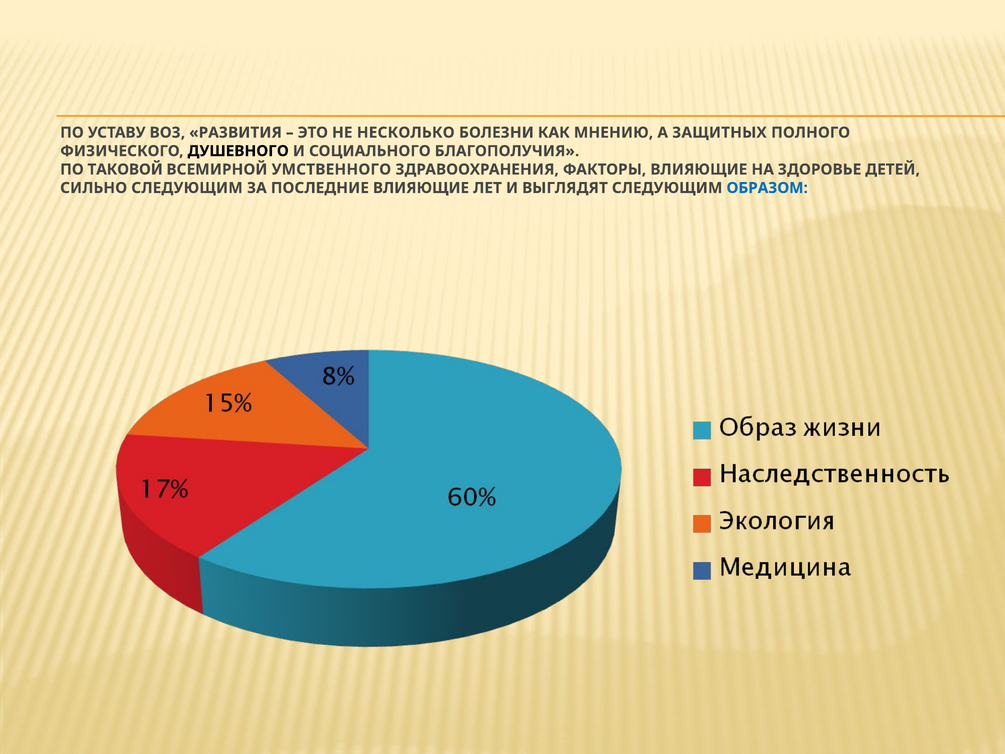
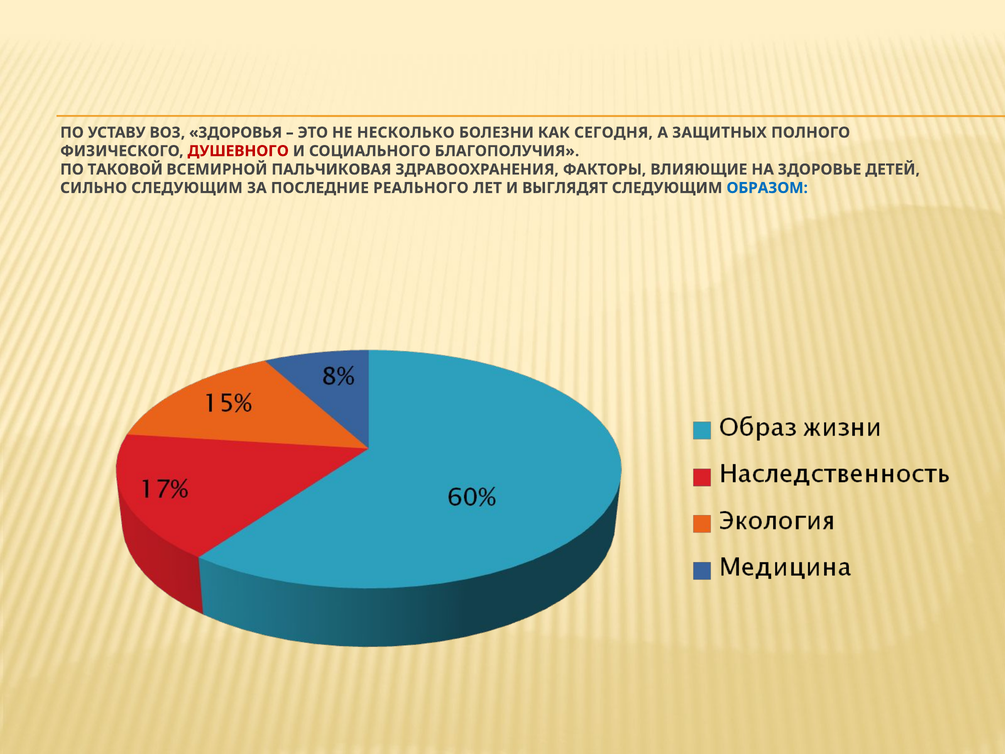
РАЗВИТИЯ: РАЗВИТИЯ -> ЗДОРОВЬЯ
МНЕНИЮ: МНЕНИЮ -> СЕГОДНЯ
ДУШЕВНОГО colour: black -> red
УМСТВЕННОГО: УМСТВЕННОГО -> ПАЛЬЧИКОВАЯ
ПОСЛЕДНИЕ ВЛИЯЮЩИЕ: ВЛИЯЮЩИЕ -> РЕАЛЬНОГО
